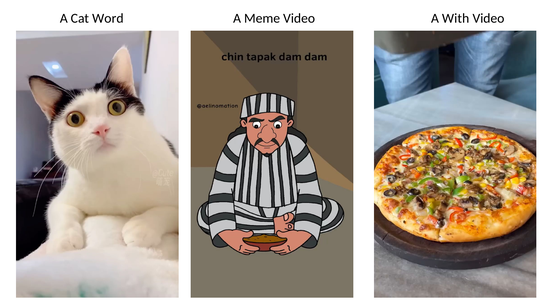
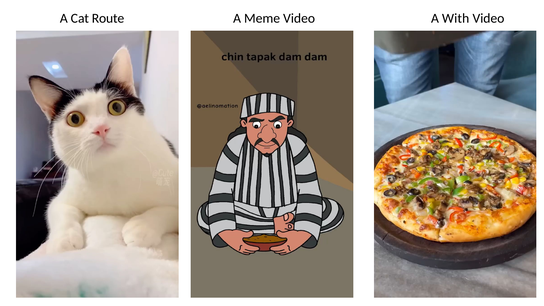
Word: Word -> Route
